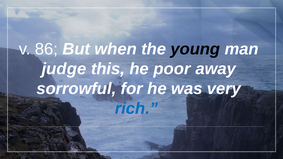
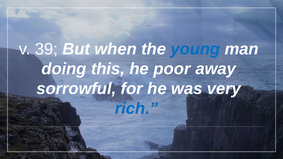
86: 86 -> 39
young colour: black -> blue
judge: judge -> doing
